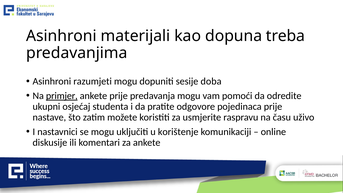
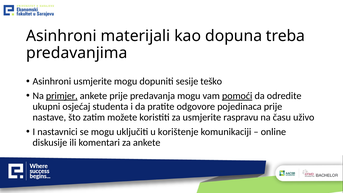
Asinhroni razumjeti: razumjeti -> usmjerite
doba: doba -> teško
pomoći underline: none -> present
